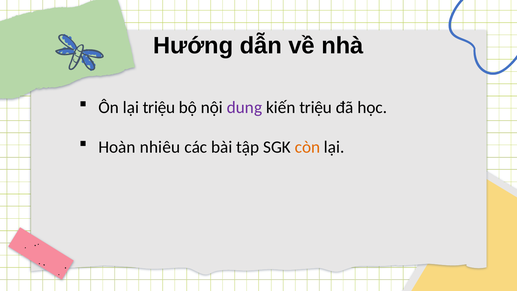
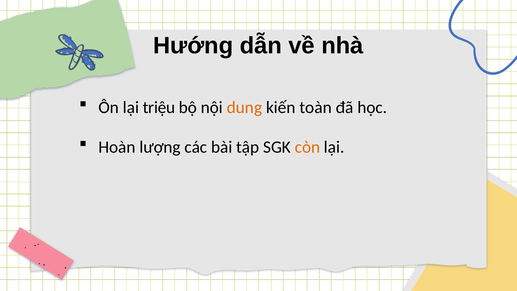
dung colour: purple -> orange
kiến triệu: triệu -> toàn
nhiêu: nhiêu -> lượng
